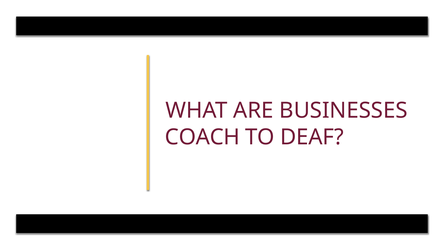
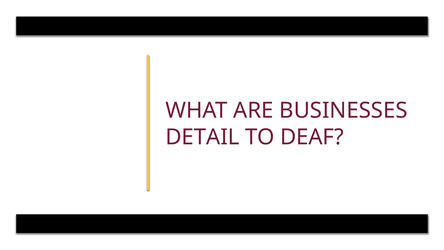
COACH: COACH -> DETAIL
